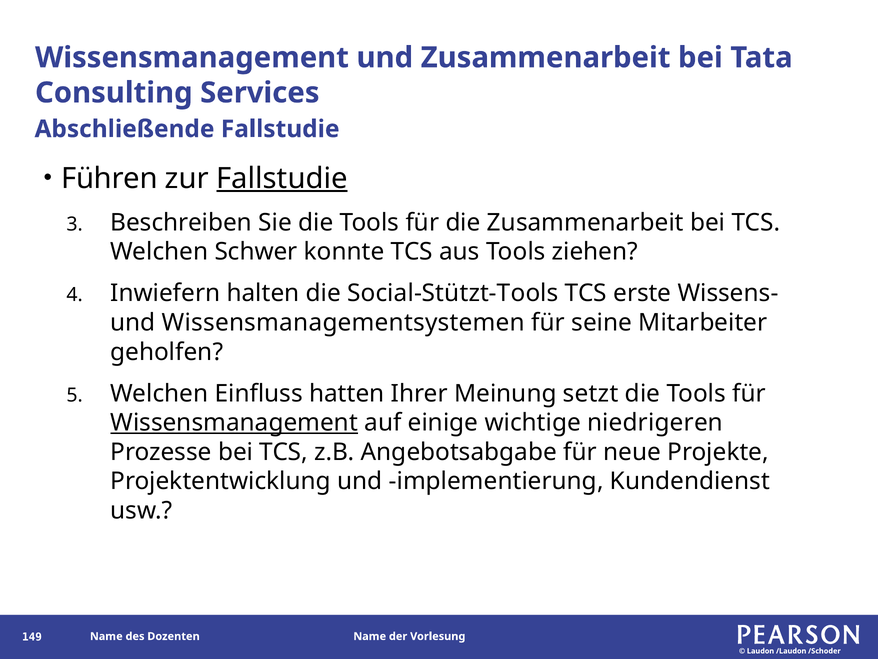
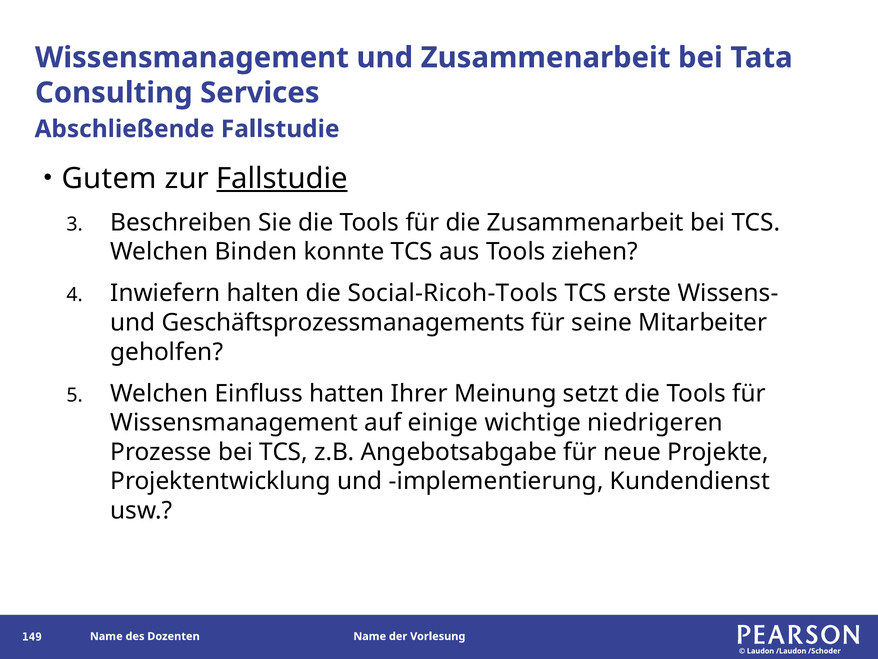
Führen: Führen -> Gutem
Schwer: Schwer -> Binden
Social-Stützt-Tools: Social-Stützt-Tools -> Social-Ricoh-Tools
Wissensmanagementsystemen: Wissensmanagementsystemen -> Geschäftsprozessmanagements
Wissensmanagement at (234, 422) underline: present -> none
